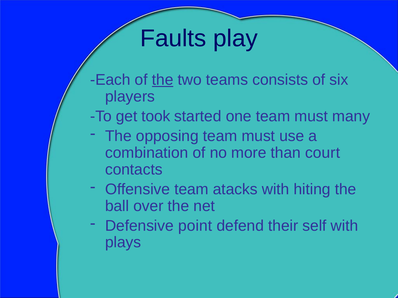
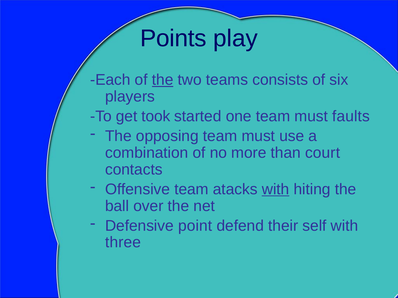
Faults: Faults -> Points
many: many -> faults
with at (276, 190) underline: none -> present
plays: plays -> three
